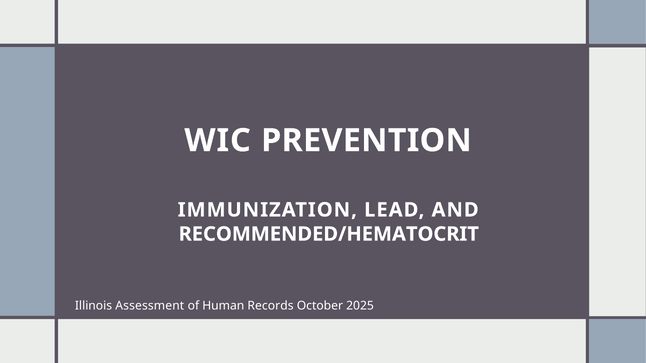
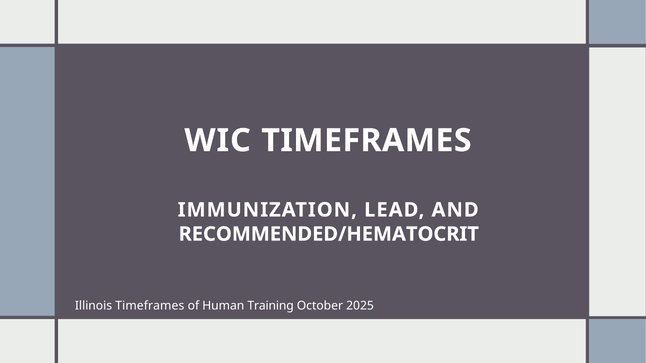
WIC PREVENTION: PREVENTION -> TIMEFRAMES
Illinois Assessment: Assessment -> Timeframes
Records: Records -> Training
